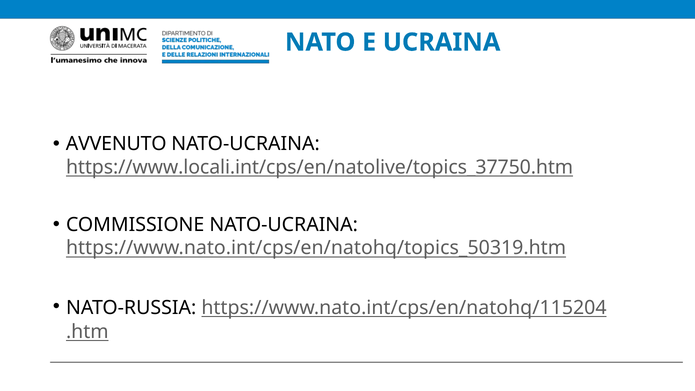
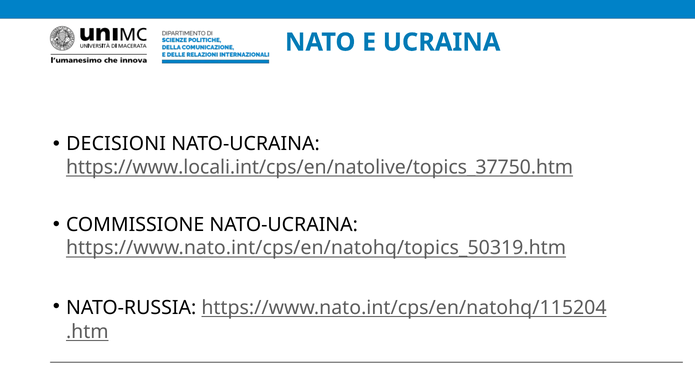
AVVENUTO: AVVENUTO -> DECISIONI
